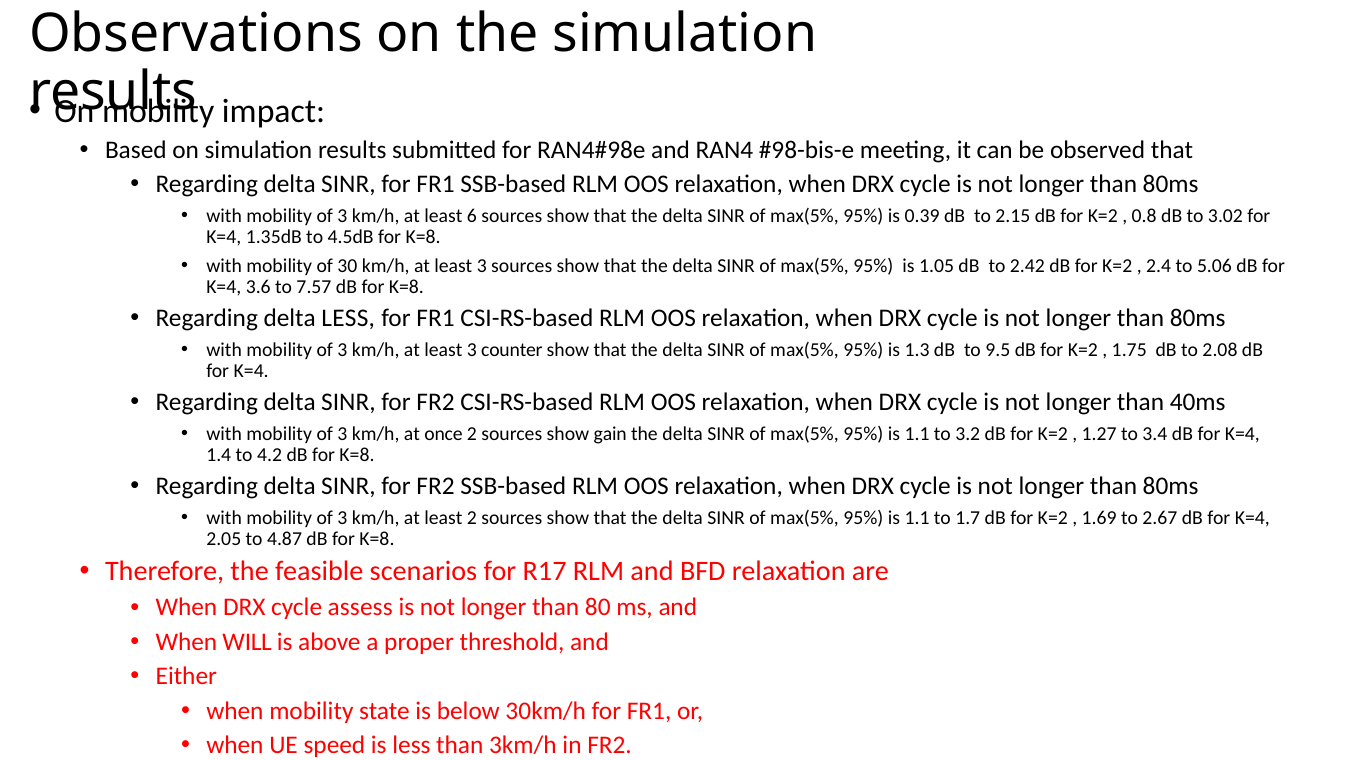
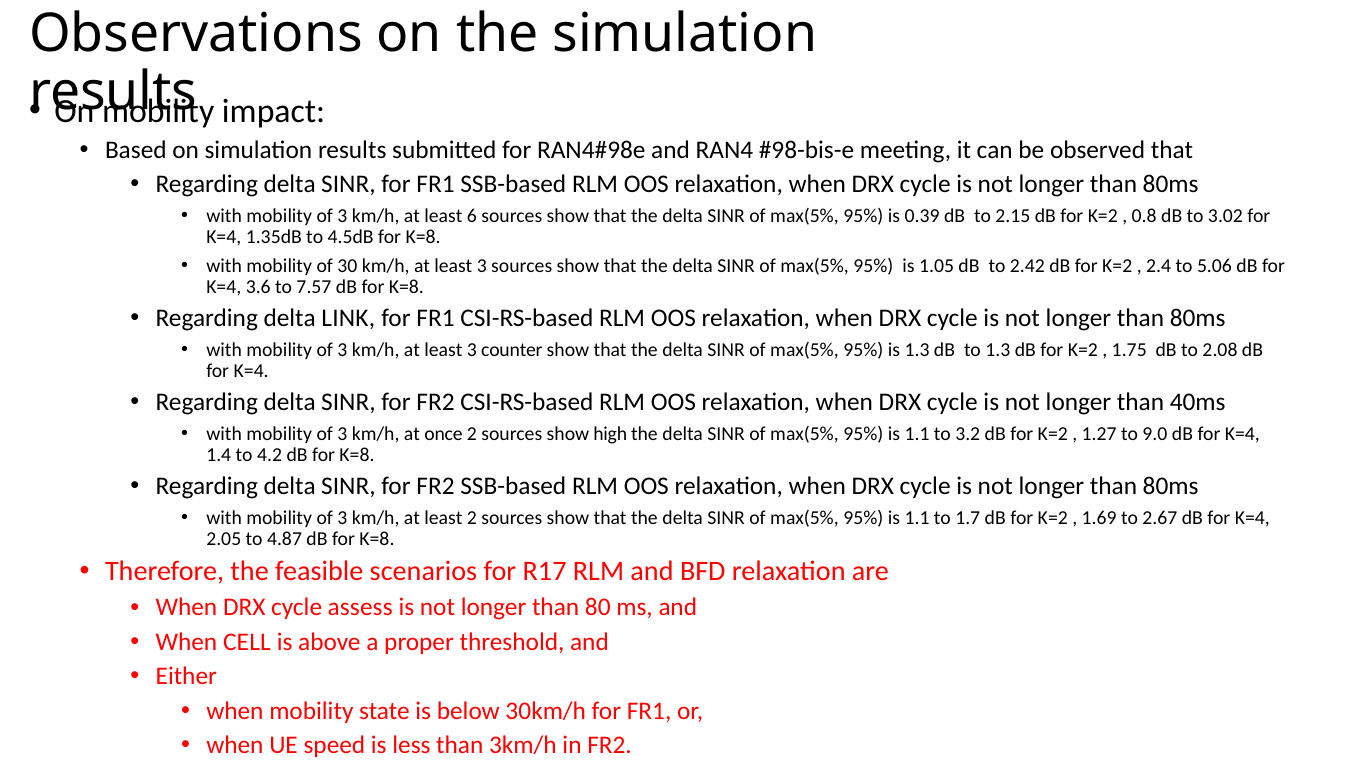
delta LESS: LESS -> LINK
to 9.5: 9.5 -> 1.3
gain: gain -> high
3.4: 3.4 -> 9.0
WILL: WILL -> CELL
